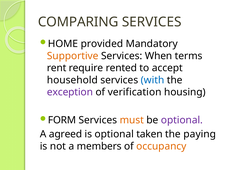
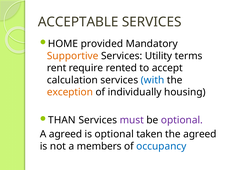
COMPARING: COMPARING -> ACCEPTABLE
When: When -> Utility
household: household -> calculation
exception colour: purple -> orange
verification: verification -> individually
FORM: FORM -> THAN
must colour: orange -> purple
the paying: paying -> agreed
occupancy colour: orange -> blue
